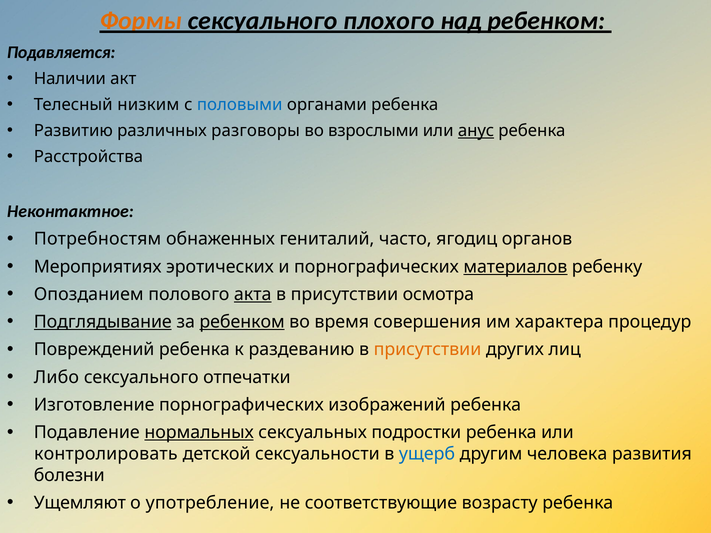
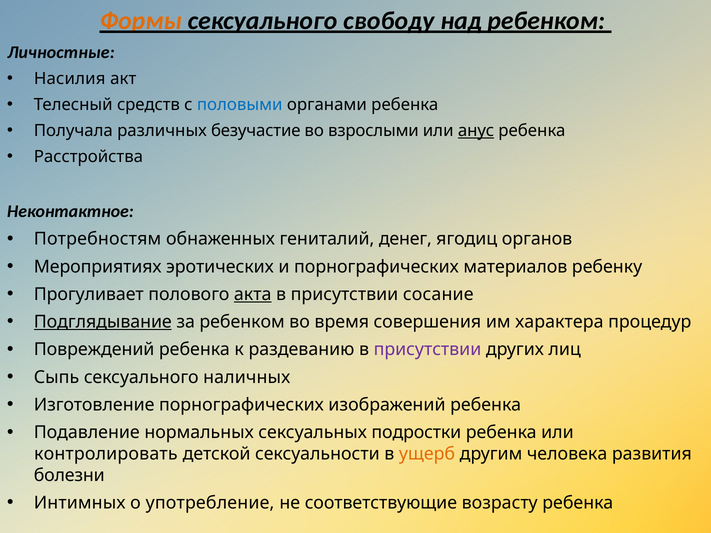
плохого: плохого -> свободу
Подавляется: Подавляется -> Личностные
Наличии: Наличии -> Насилия
низким: низким -> средств
Развитию: Развитию -> Получала
разговоры: разговоры -> безучастие
часто: часто -> денег
материалов underline: present -> none
Опозданием: Опозданием -> Прогуливает
осмотра: осмотра -> сосание
ребенком at (242, 322) underline: present -> none
присутствии at (427, 350) colour: orange -> purple
Либо: Либо -> Сыпь
отпечатки: отпечатки -> наличных
нормальных underline: present -> none
ущерб colour: blue -> orange
Ущемляют: Ущемляют -> Интимных
